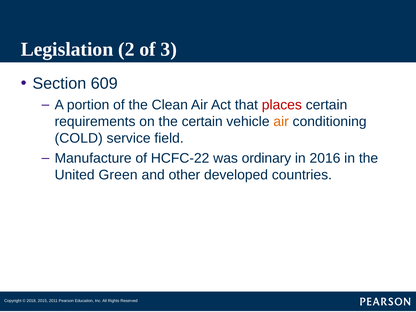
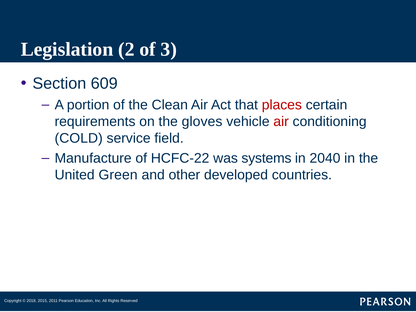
the certain: certain -> gloves
air at (281, 122) colour: orange -> red
ordinary: ordinary -> systems
2016: 2016 -> 2040
